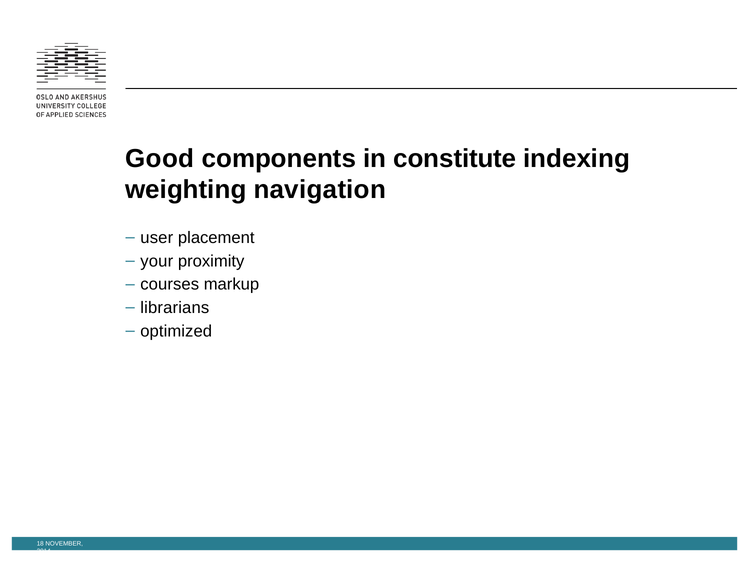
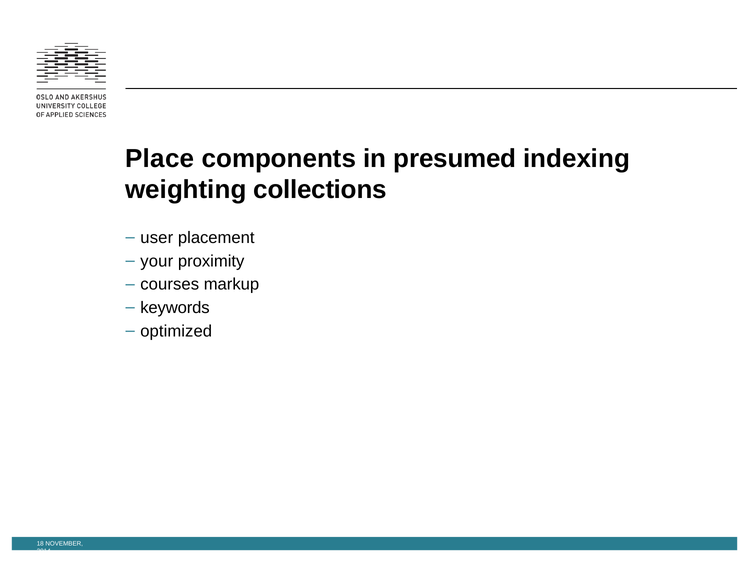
Good: Good -> Place
constitute: constitute -> presumed
navigation: navigation -> collections
librarians: librarians -> keywords
